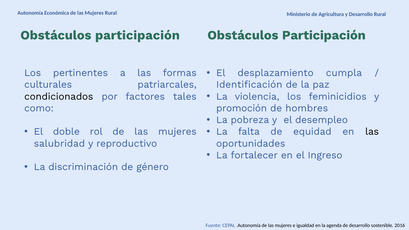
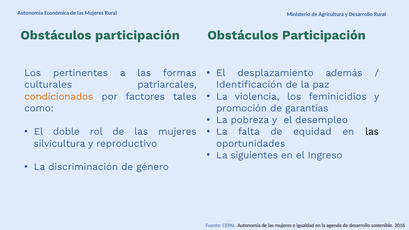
cumpla: cumpla -> además
condicionados colour: black -> orange
hombres: hombres -> garantías
salubridad: salubridad -> silvicultura
fortalecer: fortalecer -> siguientes
